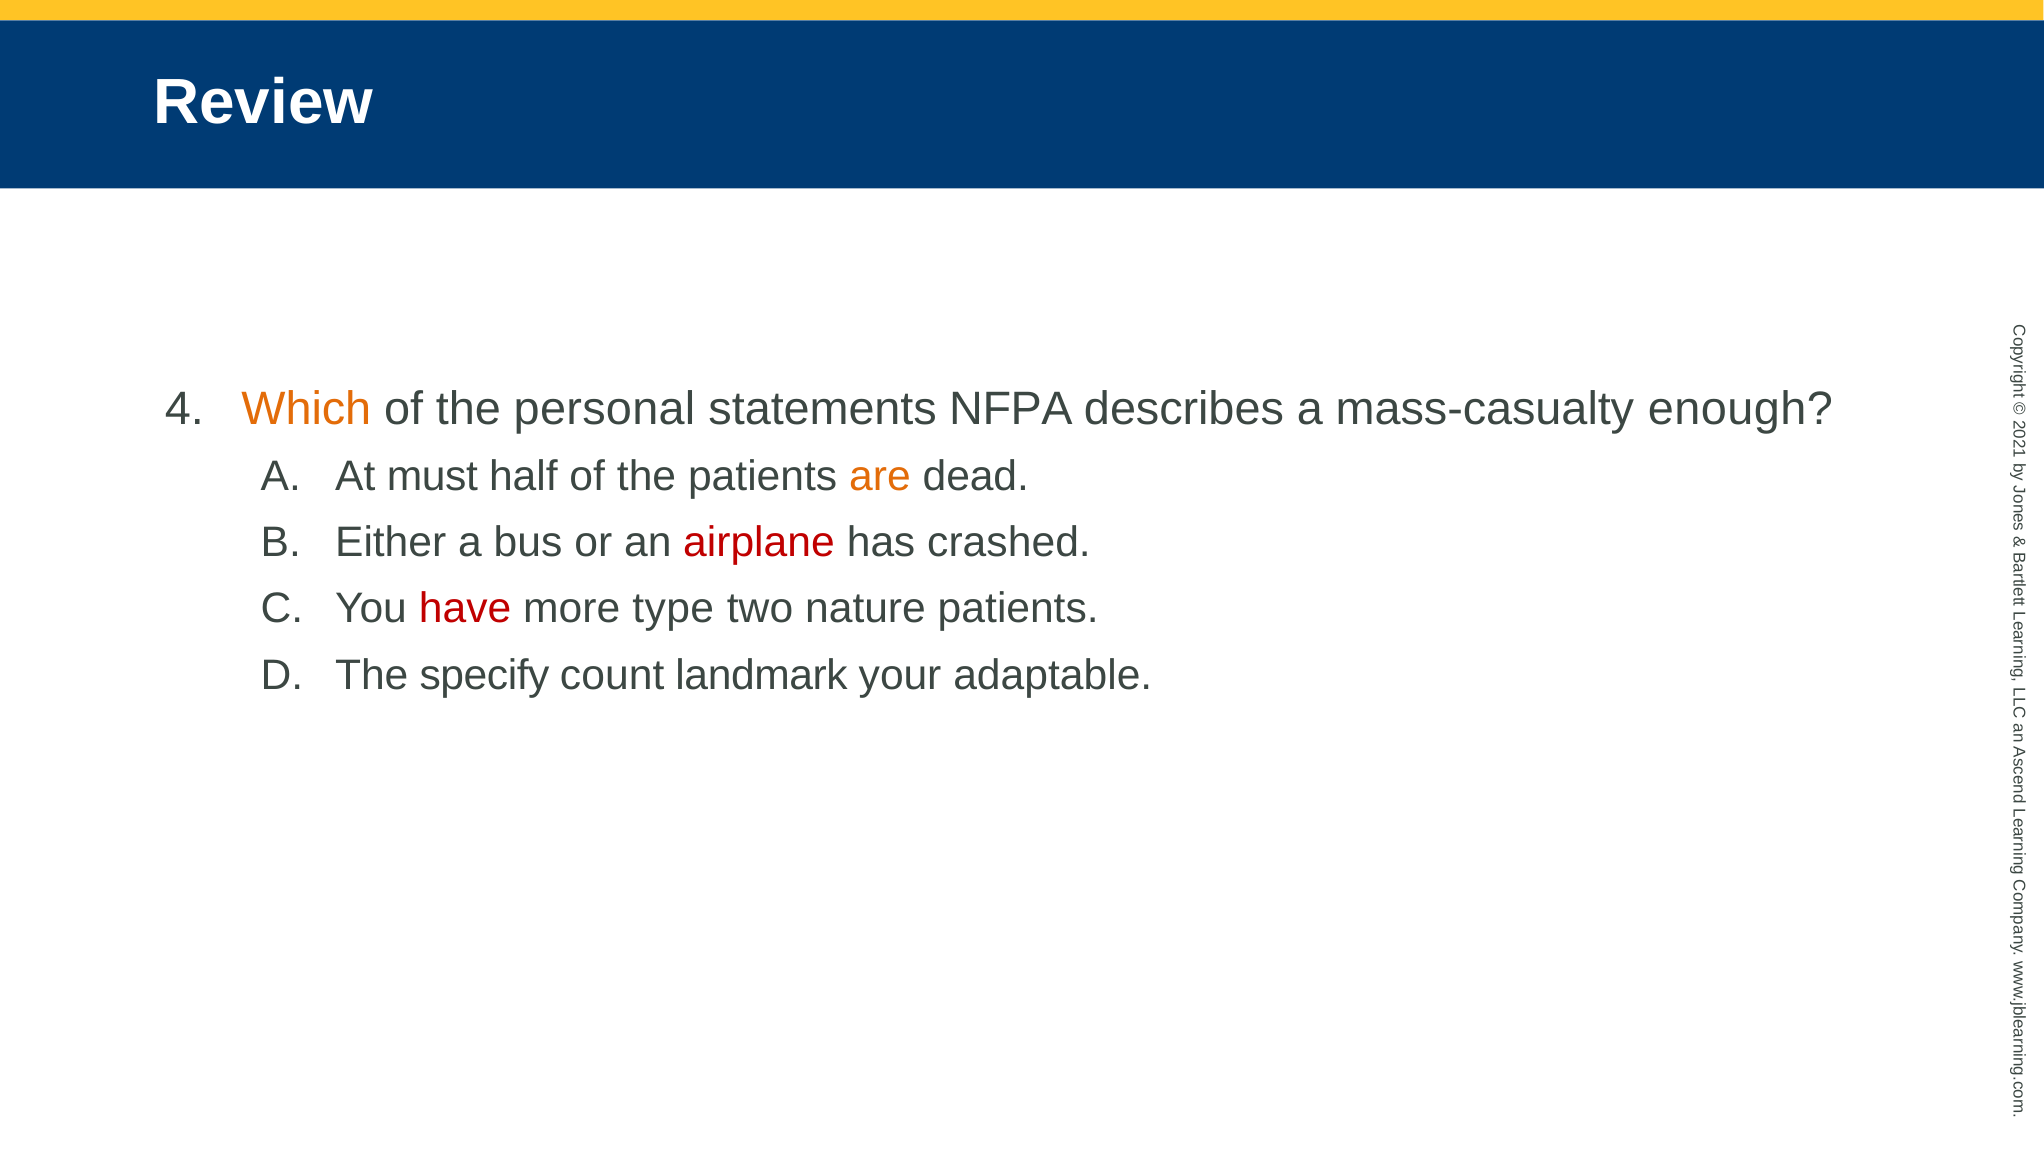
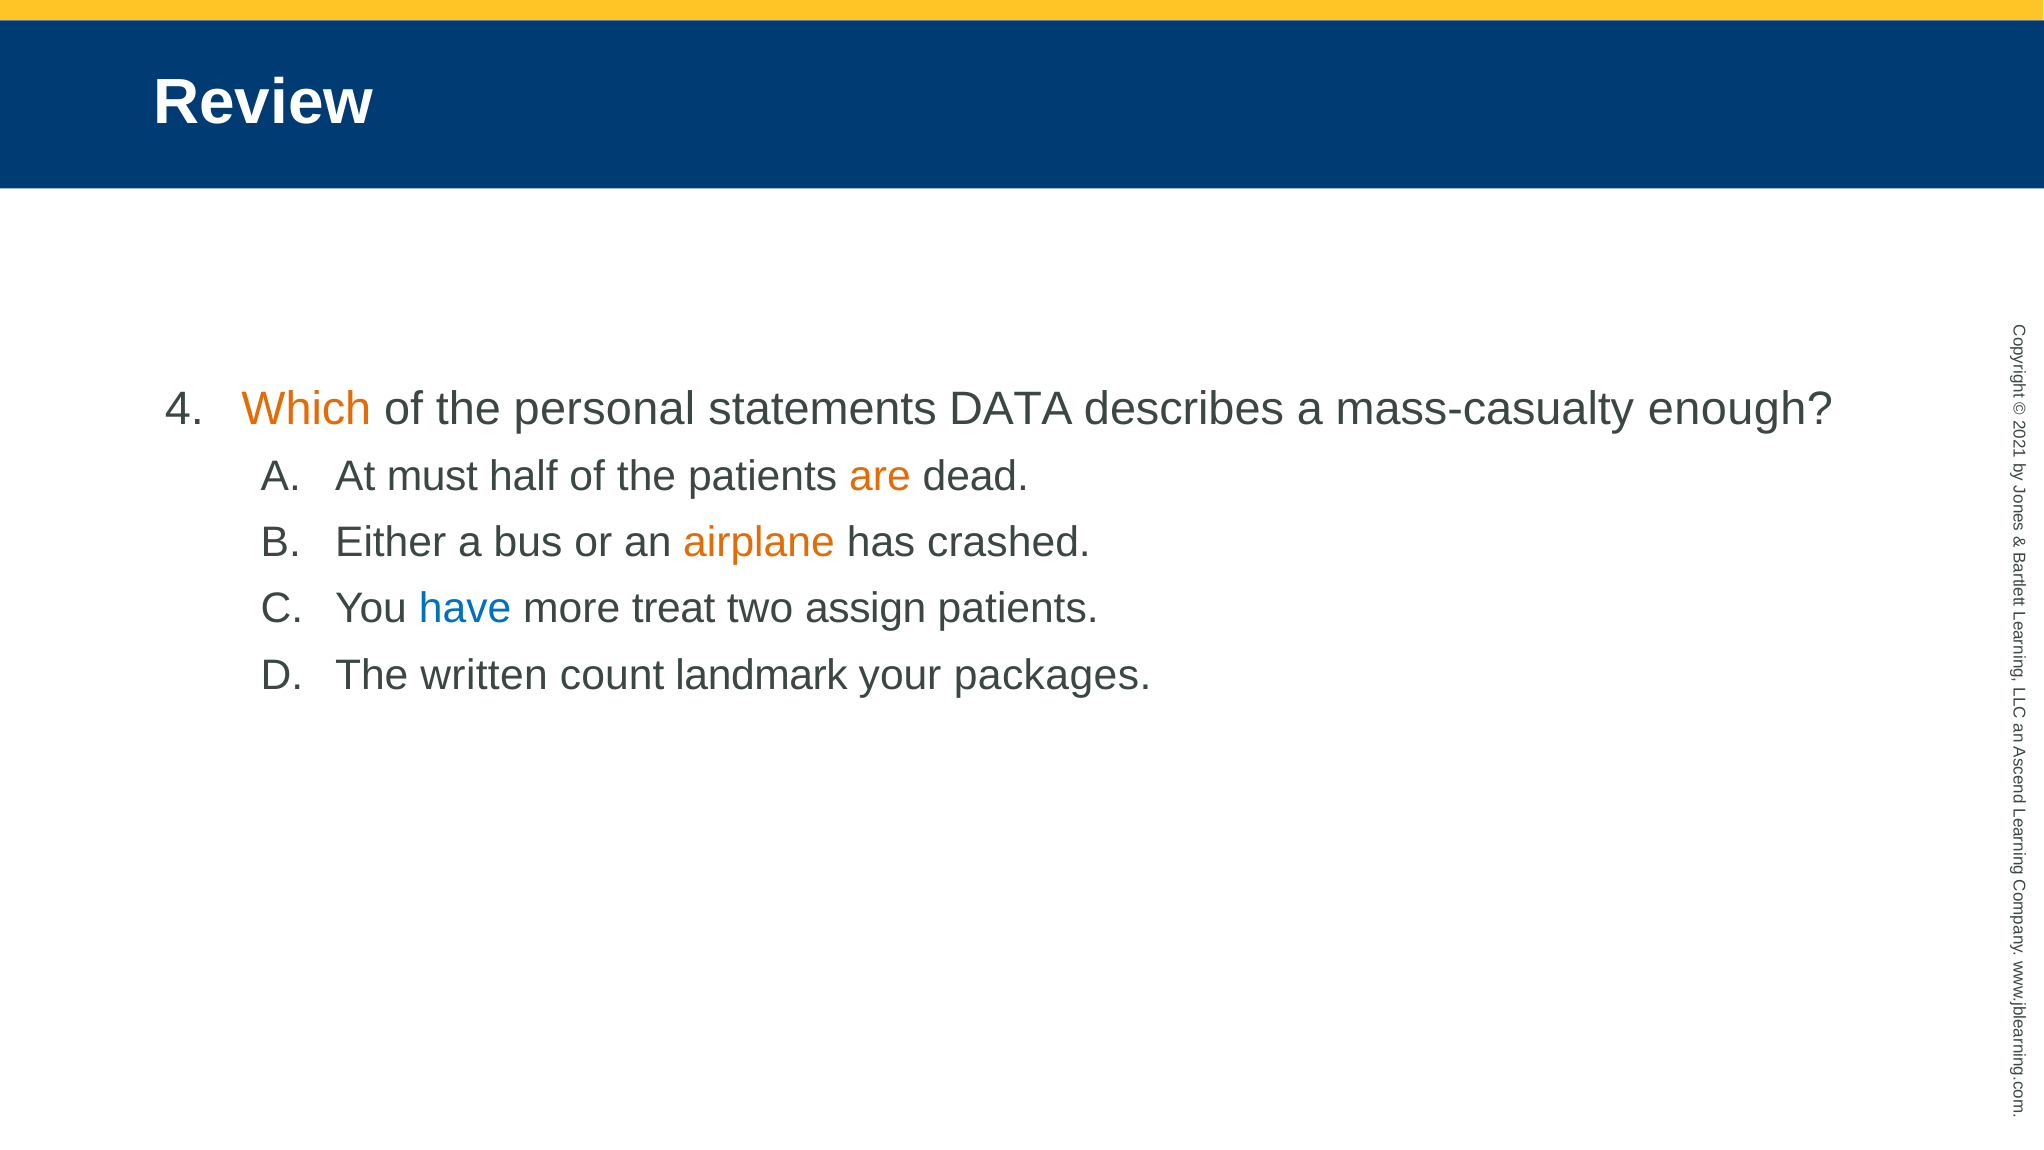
NFPA: NFPA -> DATA
airplane colour: red -> orange
have colour: red -> blue
type: type -> treat
nature: nature -> assign
specify: specify -> written
adaptable: adaptable -> packages
